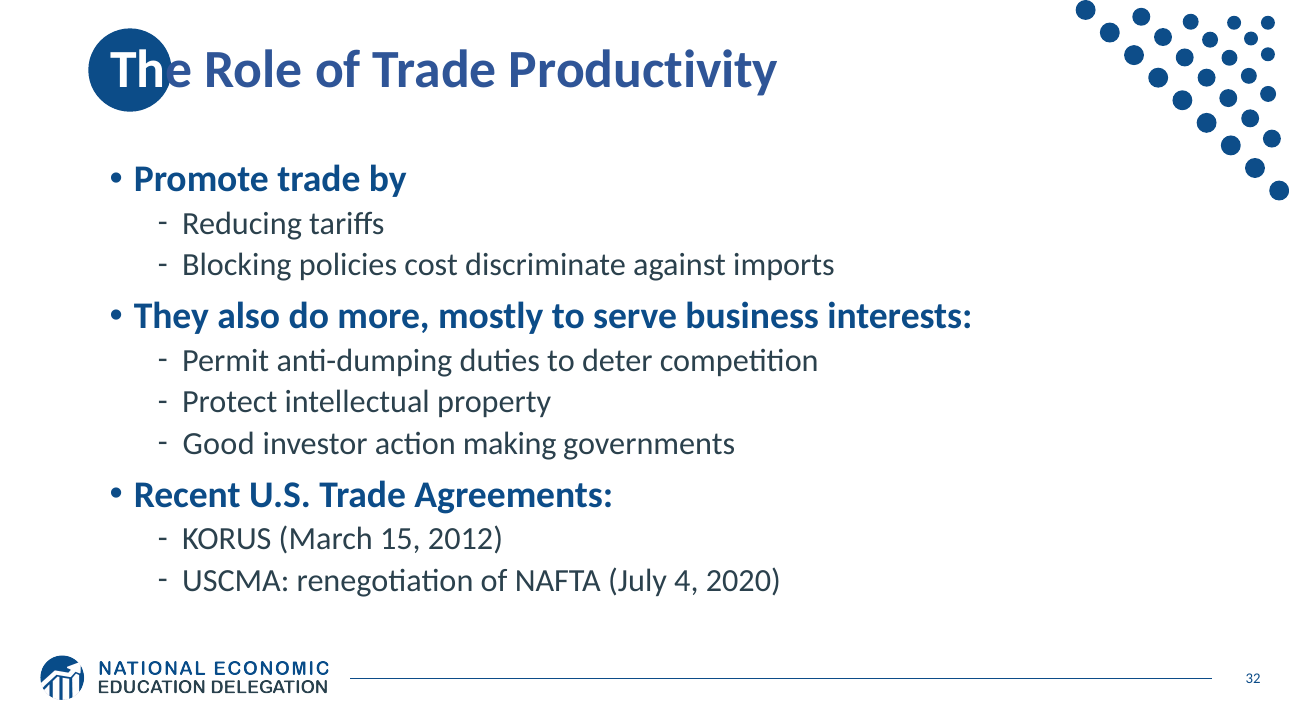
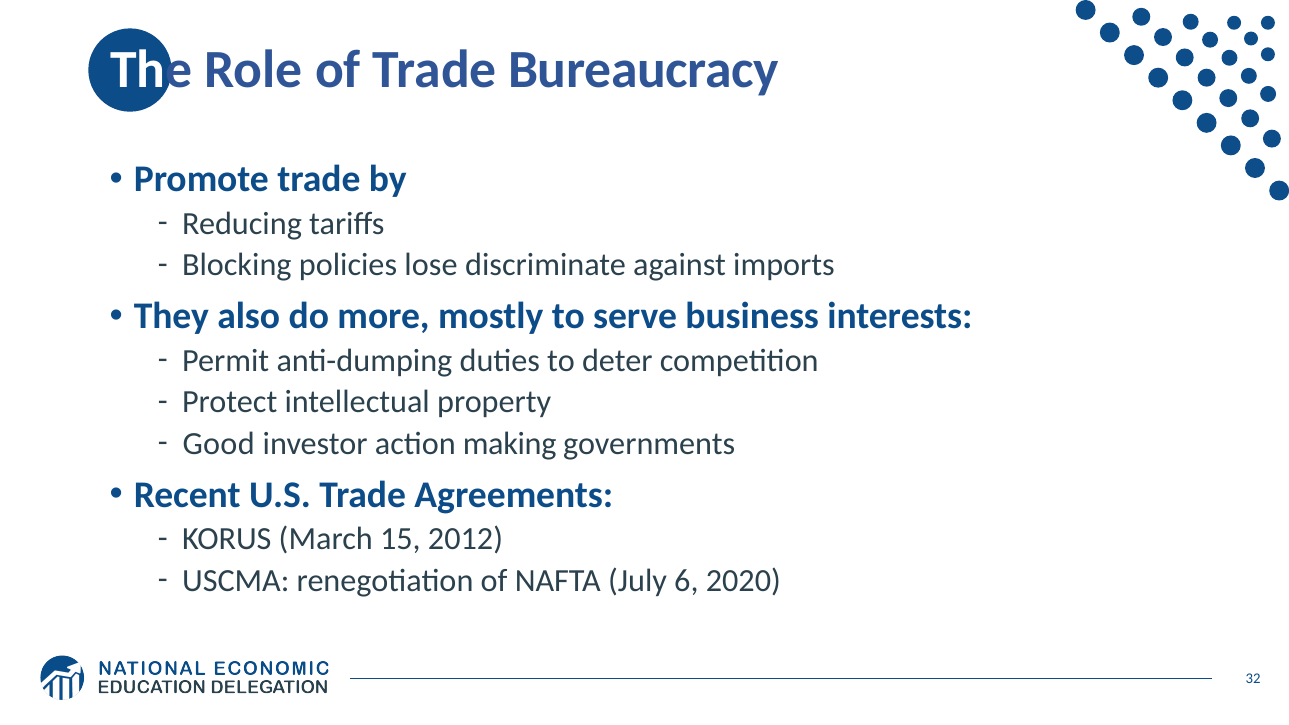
Productivity: Productivity -> Bureaucracy
cost: cost -> lose
4: 4 -> 6
